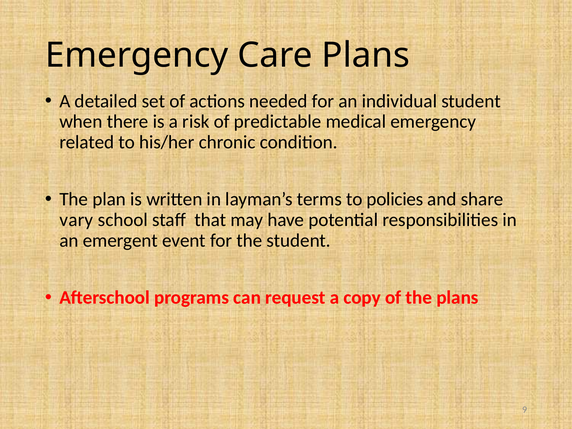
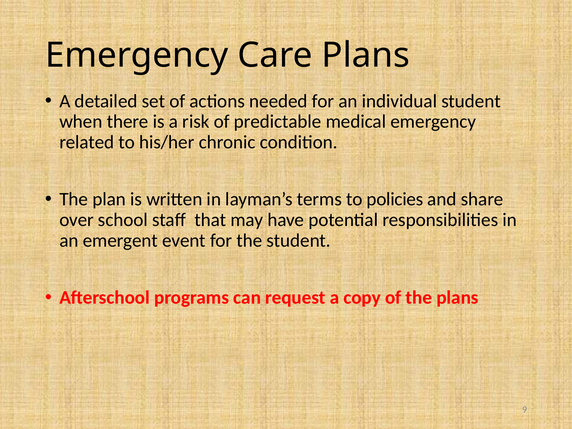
vary: vary -> over
